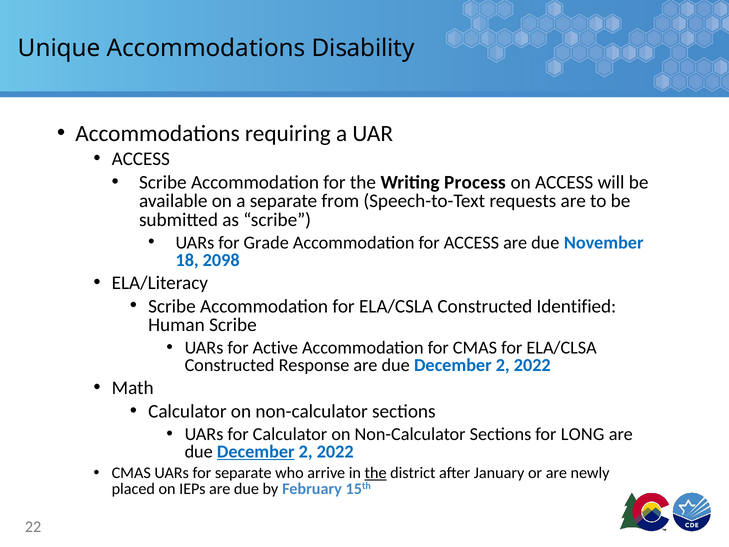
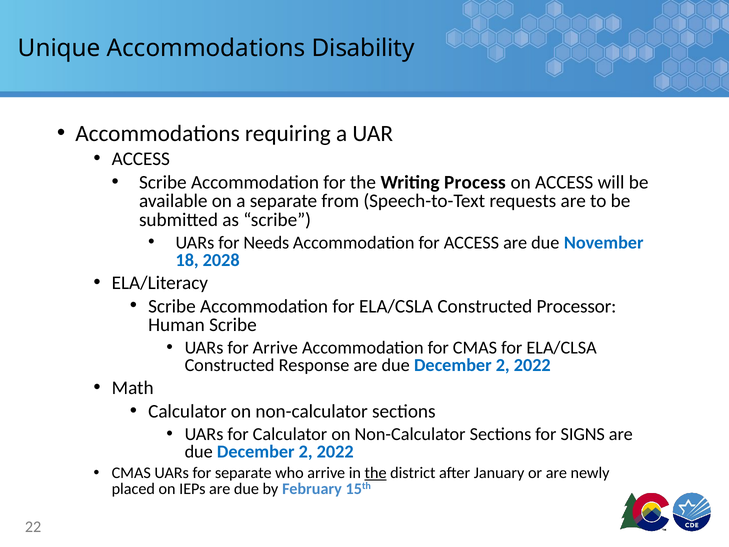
Grade: Grade -> Needs
2098: 2098 -> 2028
Identified: Identified -> Processor
for Active: Active -> Arrive
LONG: LONG -> SIGNS
December at (256, 452) underline: present -> none
